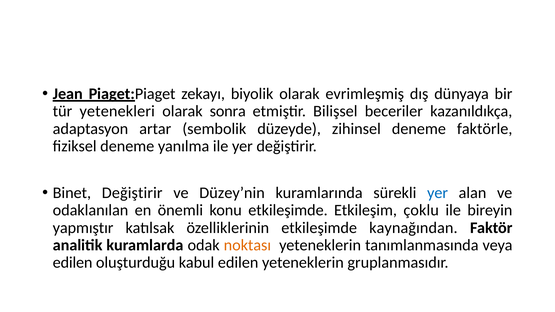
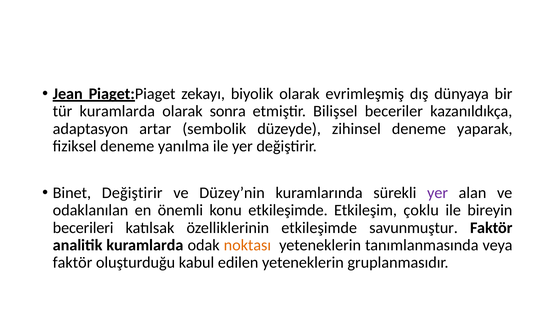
tür yetenekleri: yetenekleri -> kuramlarda
faktörle: faktörle -> yaparak
yer at (438, 193) colour: blue -> purple
yapmıştır: yapmıştır -> becerileri
kaynağından: kaynağından -> savunmuştur
edilen at (73, 263): edilen -> faktör
